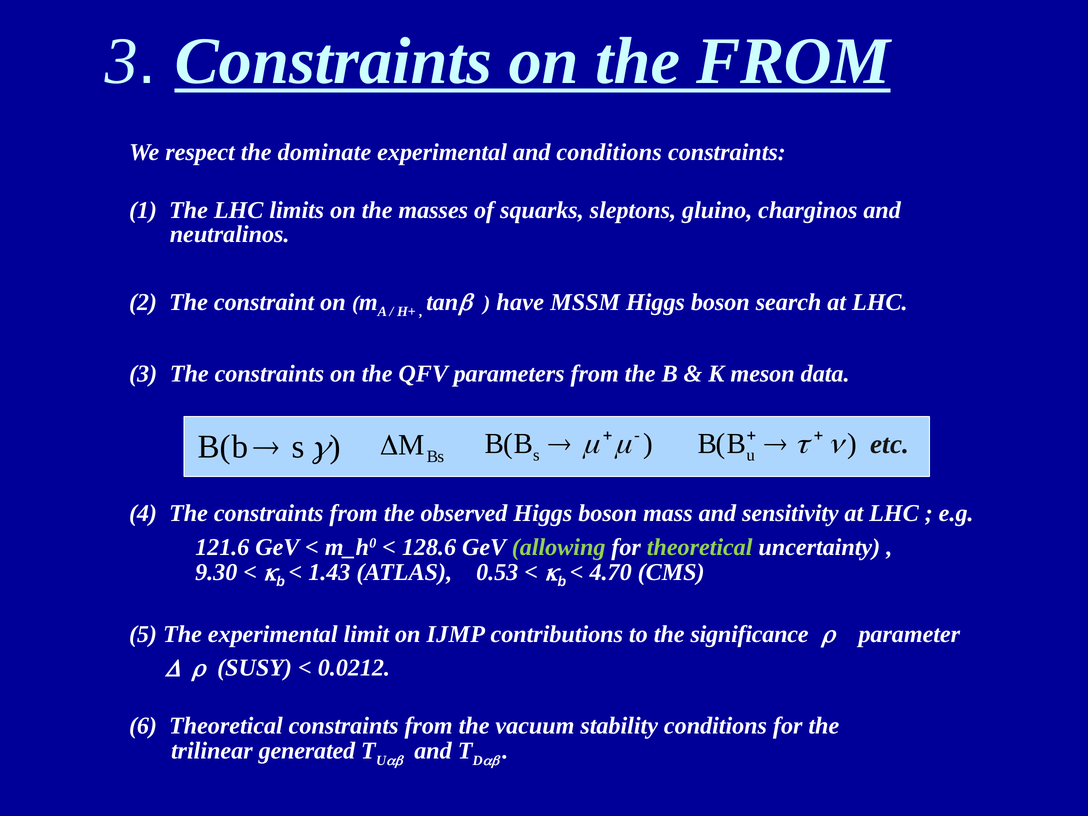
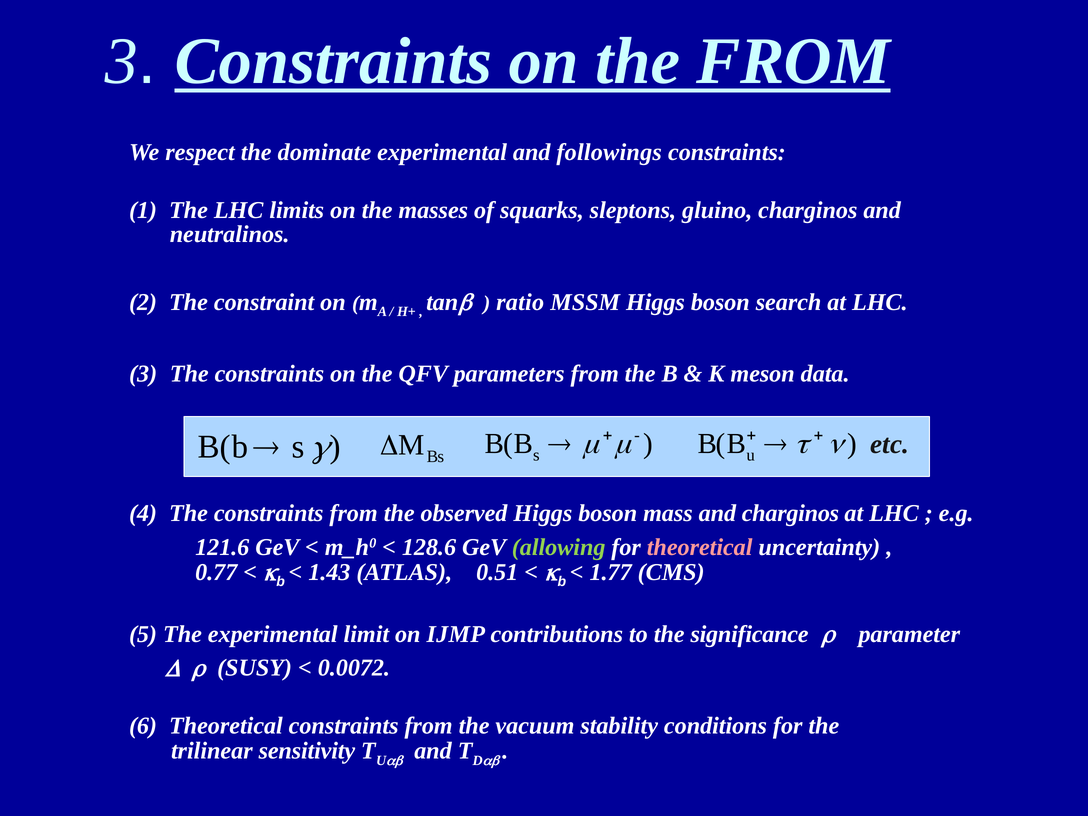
and conditions: conditions -> followings
have: have -> ratio
and sensitivity: sensitivity -> charginos
theoretical at (700, 547) colour: light green -> pink
9.30: 9.30 -> 0.77
0.53: 0.53 -> 0.51
4.70: 4.70 -> 1.77
0.0212: 0.0212 -> 0.0072
generated: generated -> sensitivity
